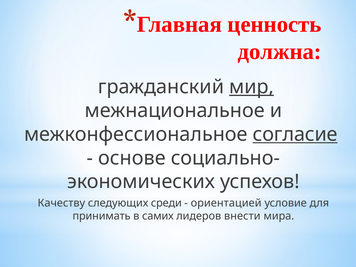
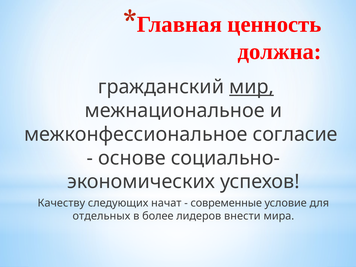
согласие underline: present -> none
среди: среди -> начат
ориентацией: ориентацией -> современные
принимать: принимать -> отдельных
самих: самих -> более
